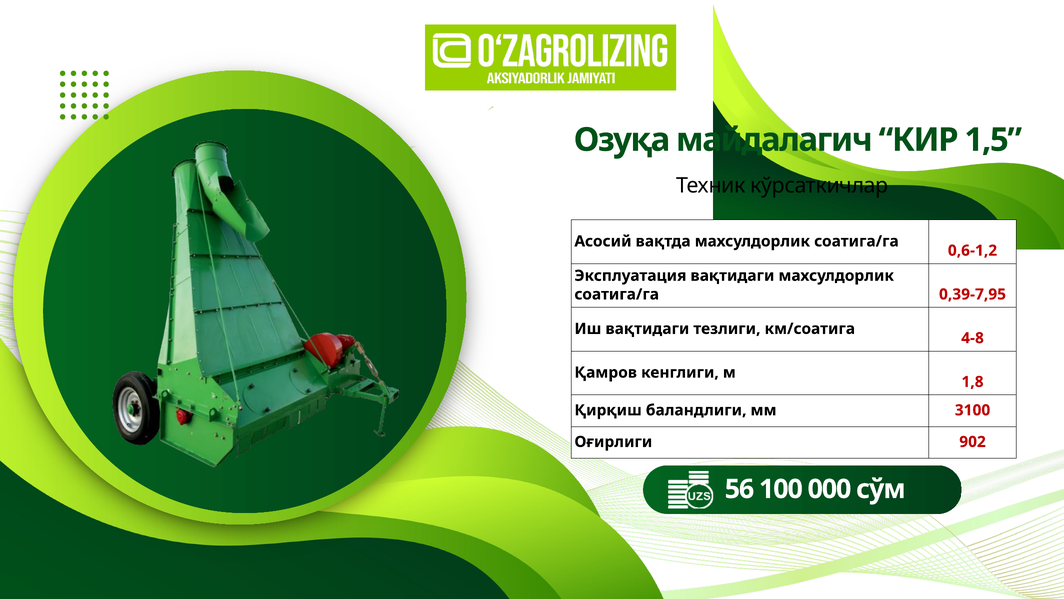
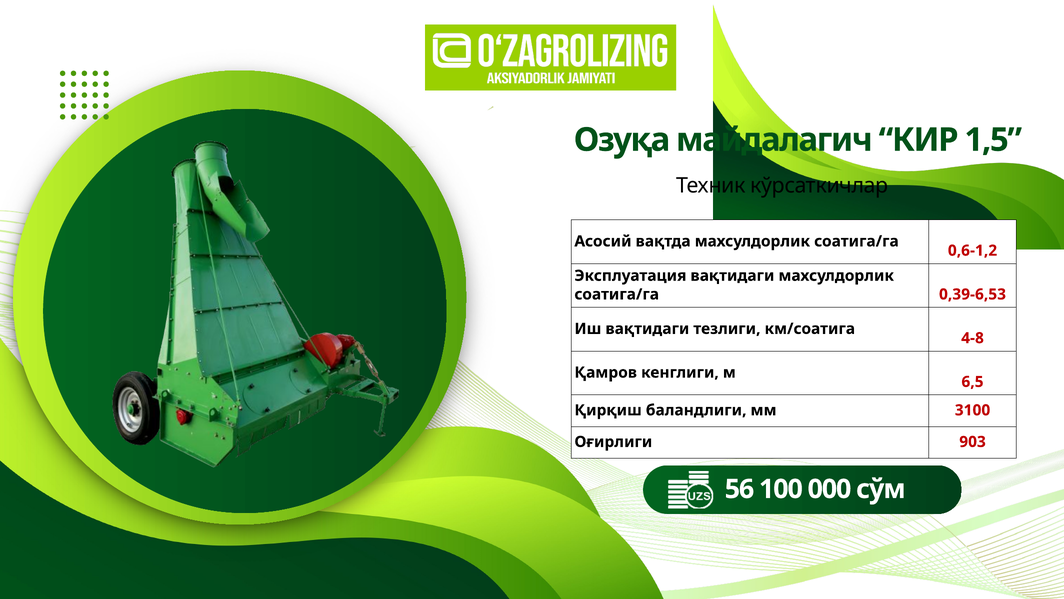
0,39-7,95: 0,39-7,95 -> 0,39-6,53
1,8: 1,8 -> 6,5
902: 902 -> 903
